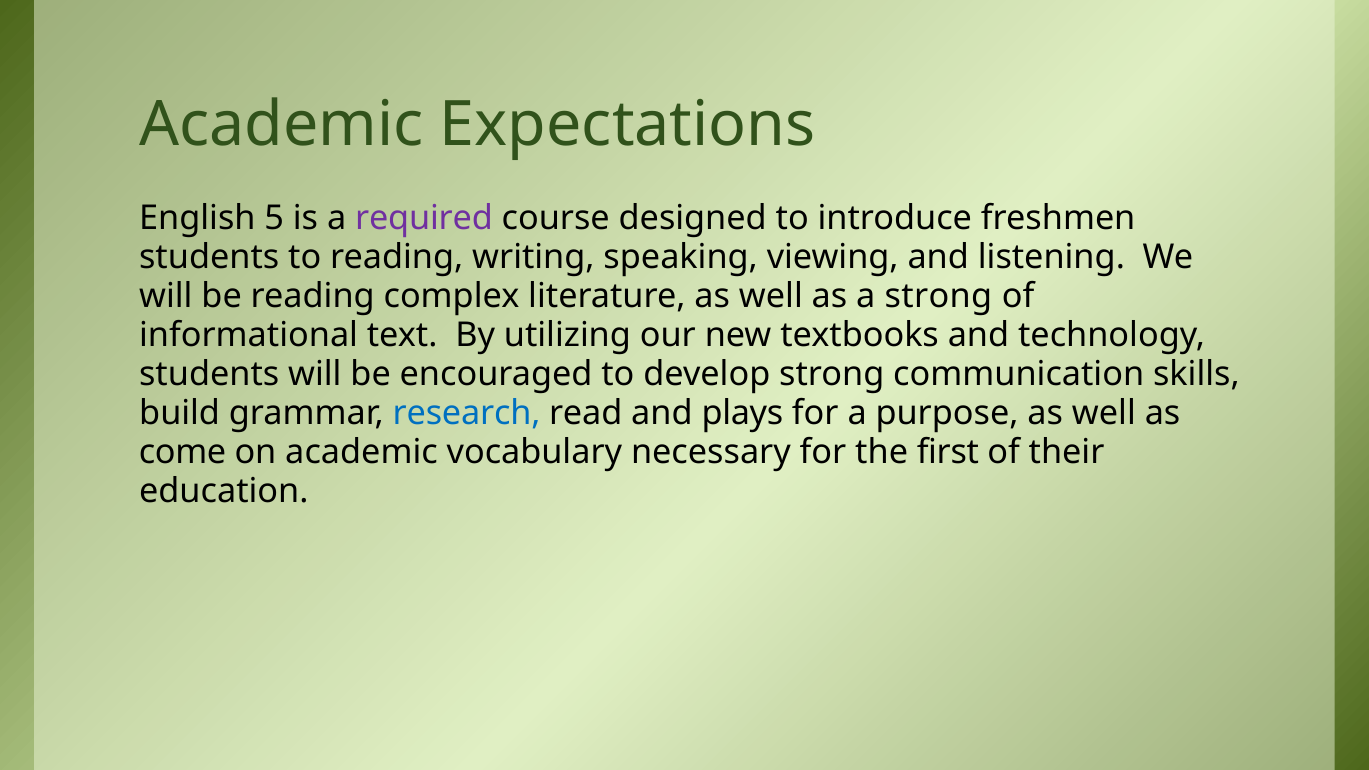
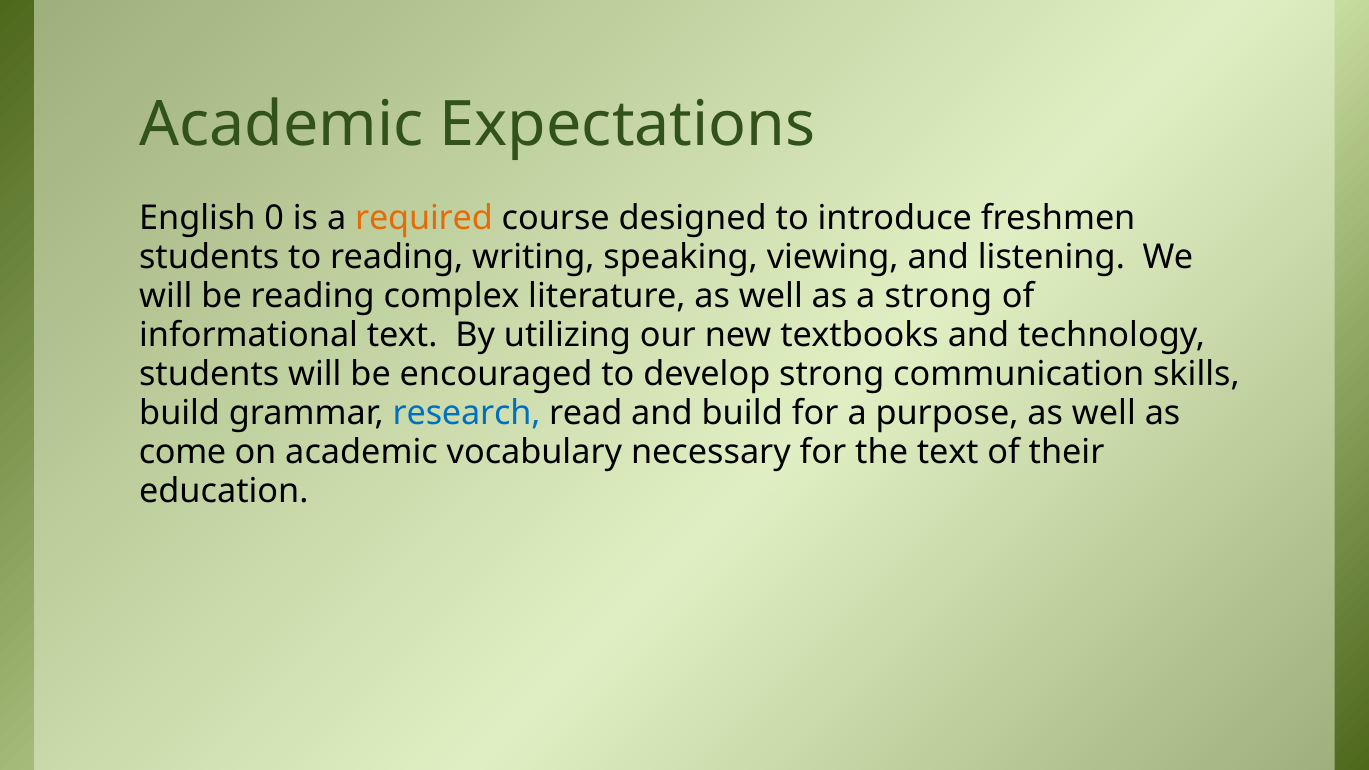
5: 5 -> 0
required colour: purple -> orange
and plays: plays -> build
the first: first -> text
